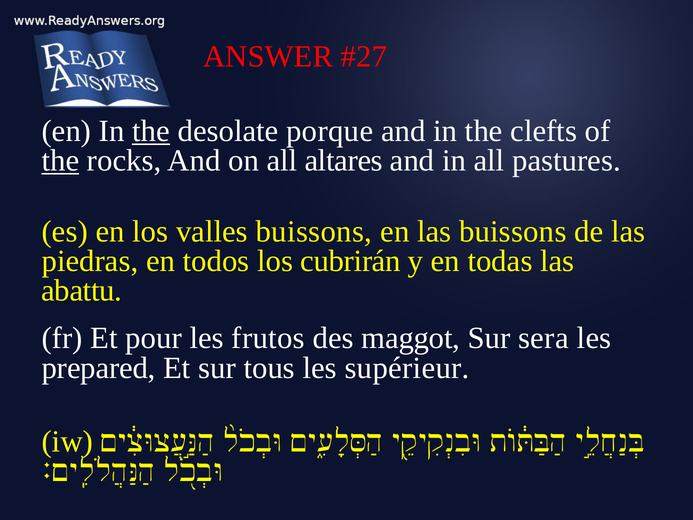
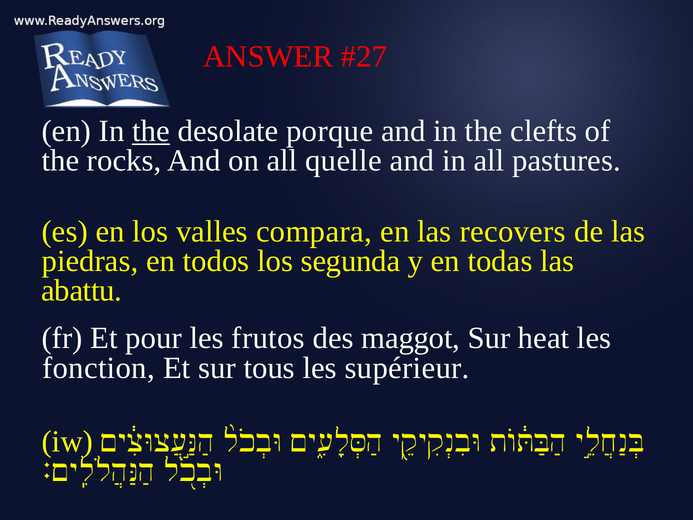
the at (60, 160) underline: present -> none
altares: altares -> quelle
valles buissons: buissons -> compara
las buissons: buissons -> recovers
cubrirán: cubrirán -> segunda
sera: sera -> heat
prepared: prepared -> fonction
